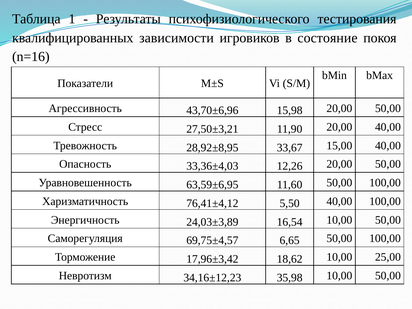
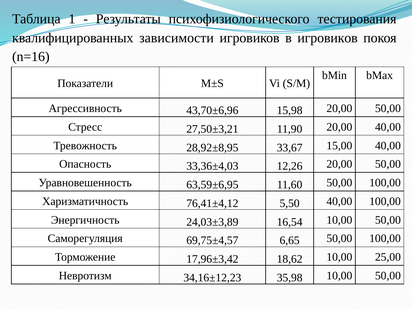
в состояние: состояние -> игровиков
